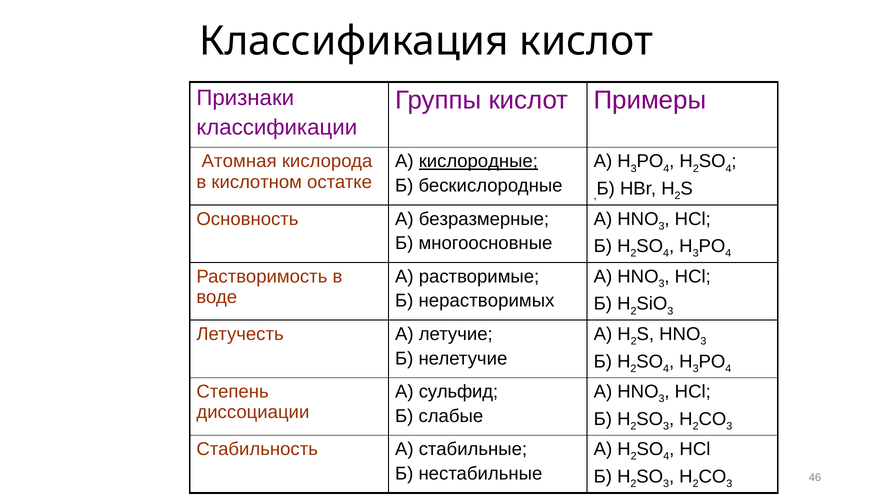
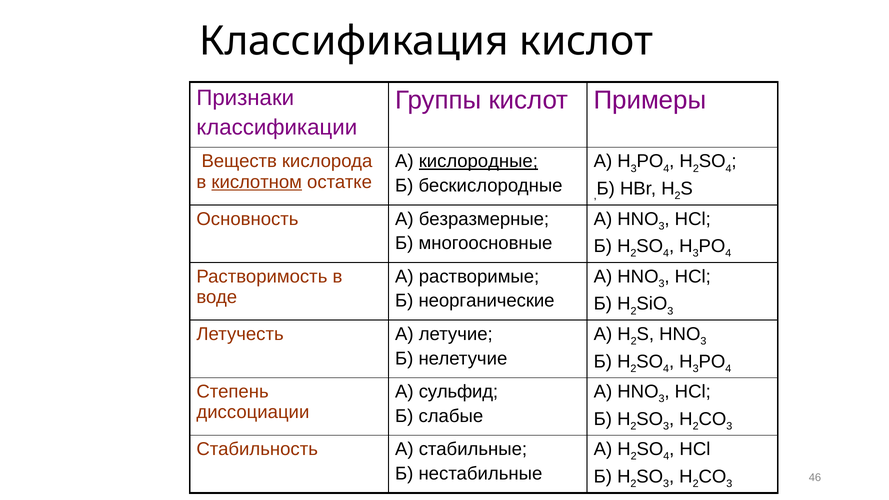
Атомная: Атомная -> Веществ
кислотном underline: none -> present
нерастворимых: нерастворимых -> неорганические
